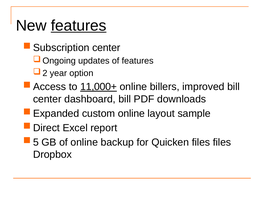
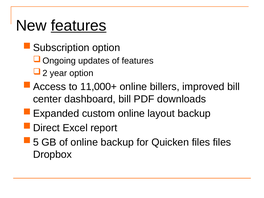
center at (106, 48): center -> option
11,000+ underline: present -> none
layout sample: sample -> backup
